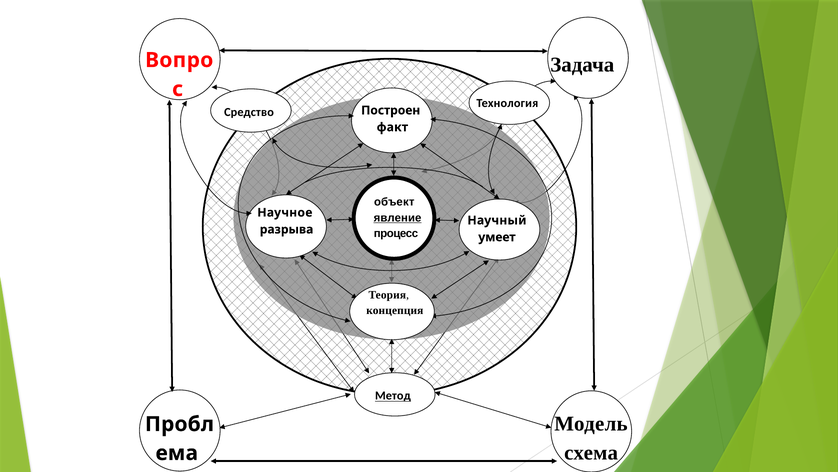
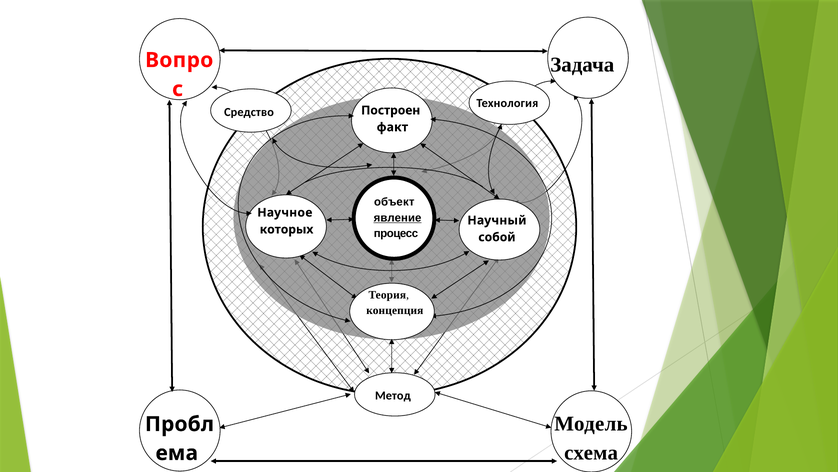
разрыва: разрыва -> которых
умеет: умеет -> собой
Метод underline: present -> none
